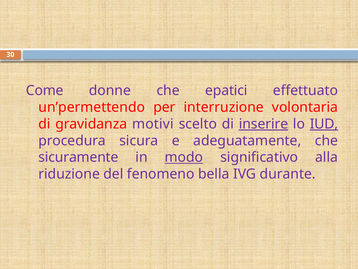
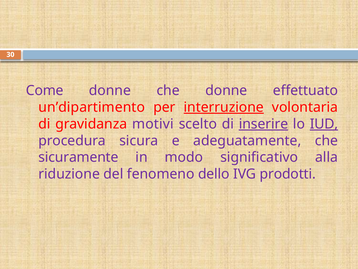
che epatici: epatici -> donne
un’permettendo: un’permettendo -> un’dipartimento
interruzione underline: none -> present
modo underline: present -> none
bella: bella -> dello
durante: durante -> prodotti
